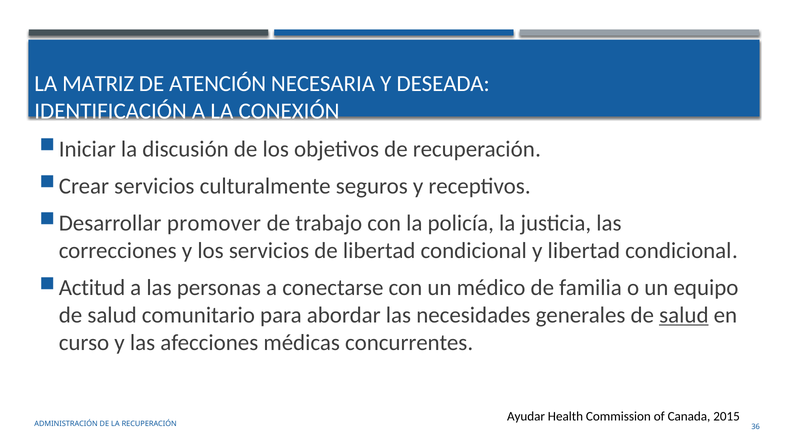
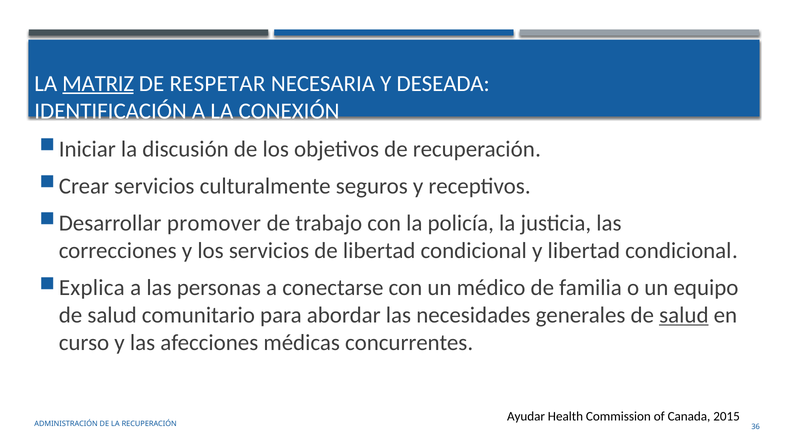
MATRIZ underline: none -> present
ATENCIÓN: ATENCIÓN -> RESPETAR
Actitud: Actitud -> Explica
